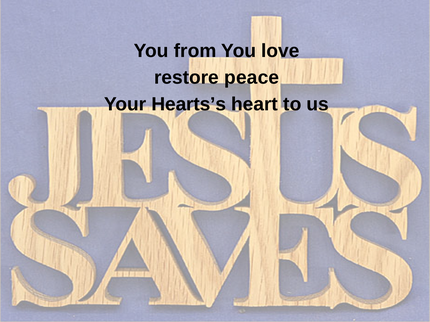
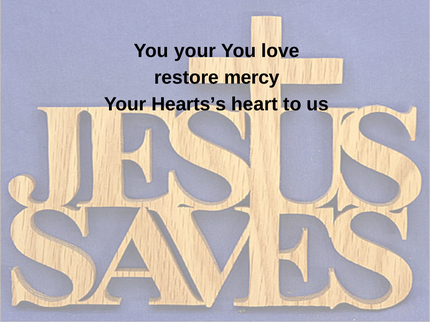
You from: from -> your
peace: peace -> mercy
